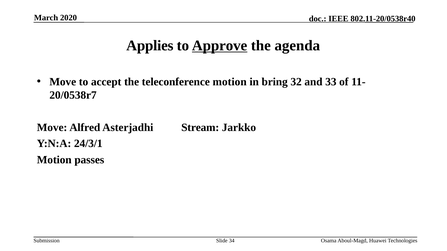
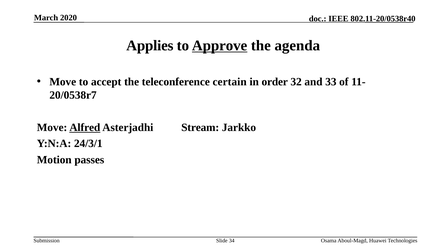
teleconference motion: motion -> certain
bring: bring -> order
Alfred underline: none -> present
